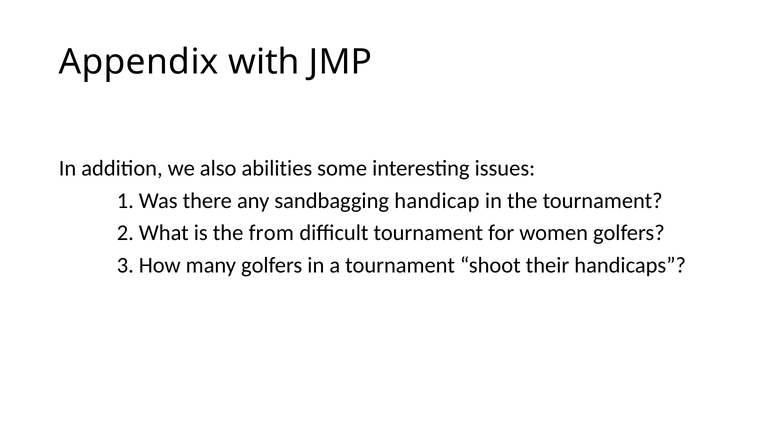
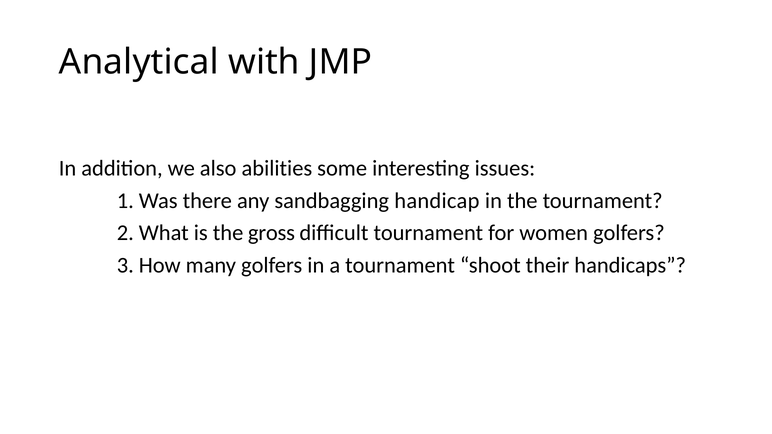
Appendix: Appendix -> Analytical
from: from -> gross
